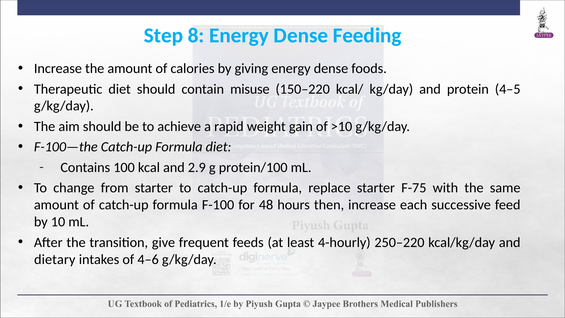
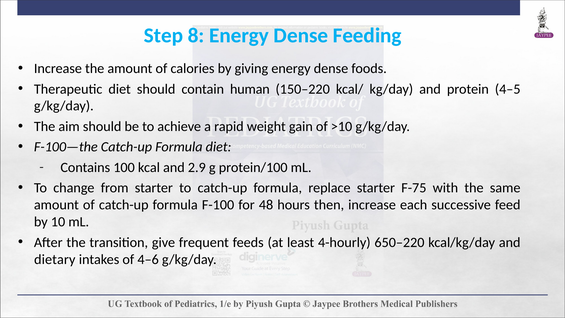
misuse: misuse -> human
250–220: 250–220 -> 650–220
